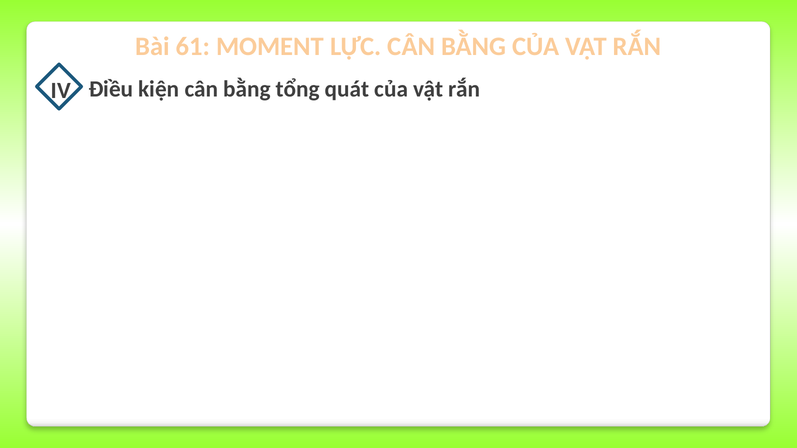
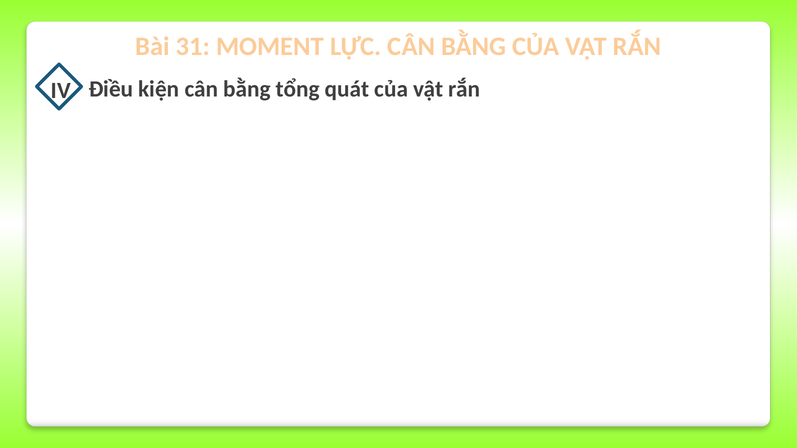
61: 61 -> 31
